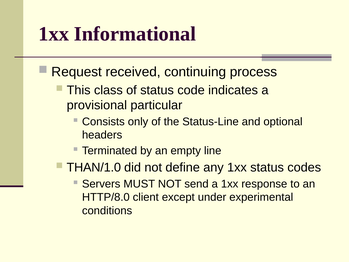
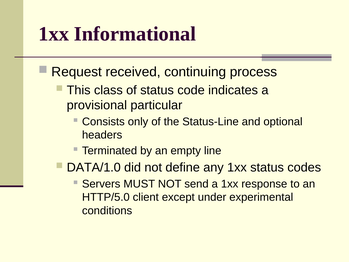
THAN/1.0: THAN/1.0 -> DATA/1.0
HTTP/8.0: HTTP/8.0 -> HTTP/5.0
